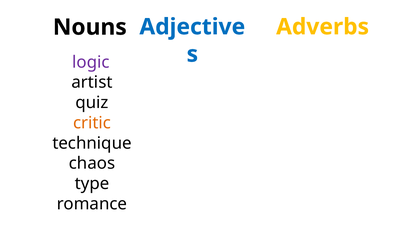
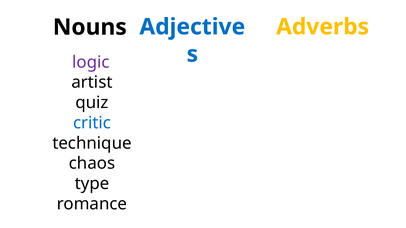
critic colour: orange -> blue
